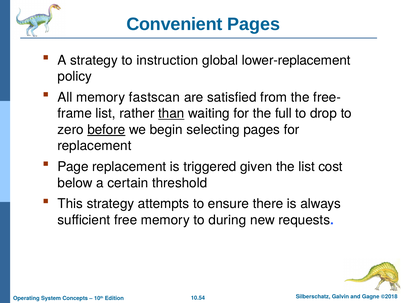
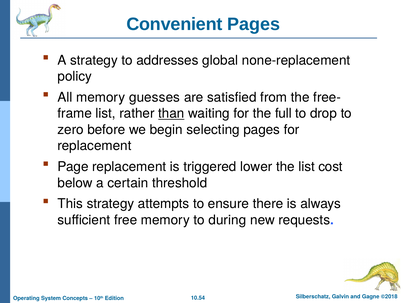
instruction: instruction -> addresses
lower-replacement: lower-replacement -> none-replacement
fastscan: fastscan -> guesses
before underline: present -> none
given: given -> lower
